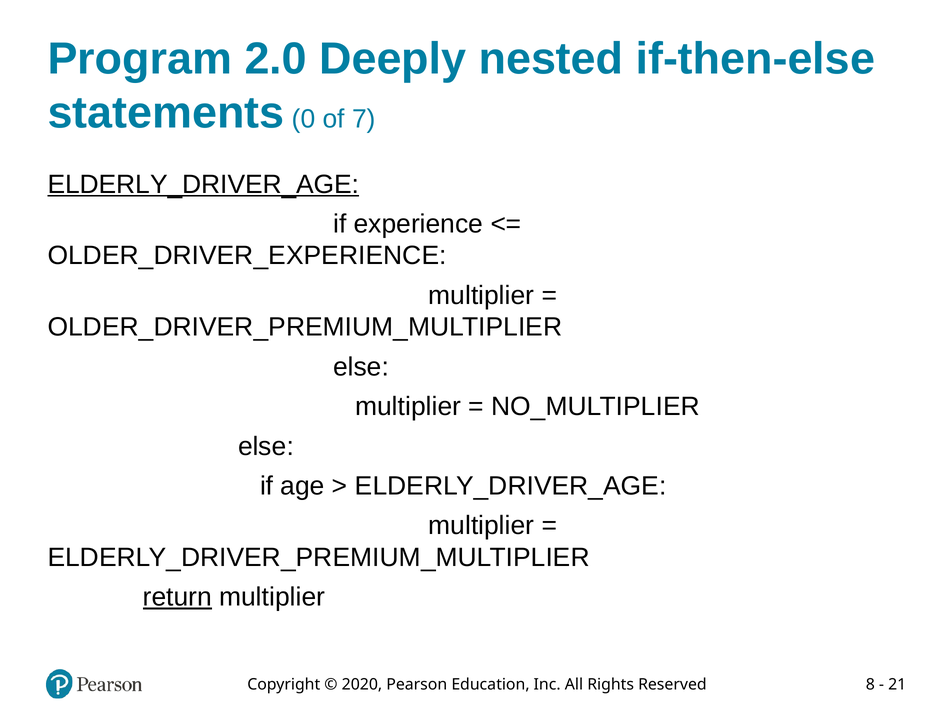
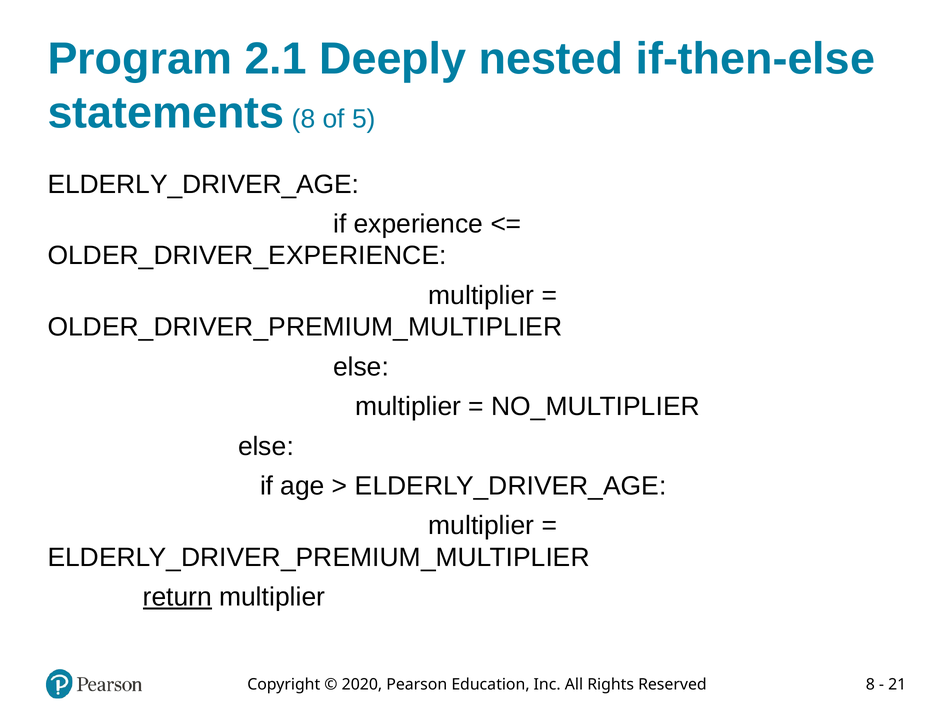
2.0: 2.0 -> 2.1
statements 0: 0 -> 8
7: 7 -> 5
ELDERLY_DRIVER_AGE at (203, 184) underline: present -> none
